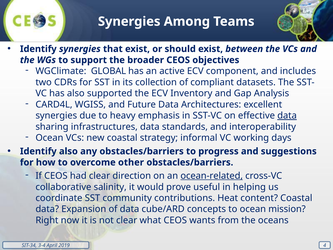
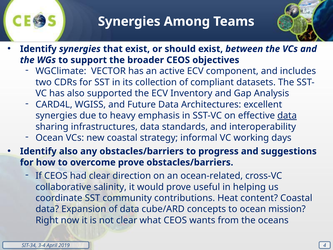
GLOBAL: GLOBAL -> VECTOR
overcome other: other -> prove
ocean-related underline: present -> none
